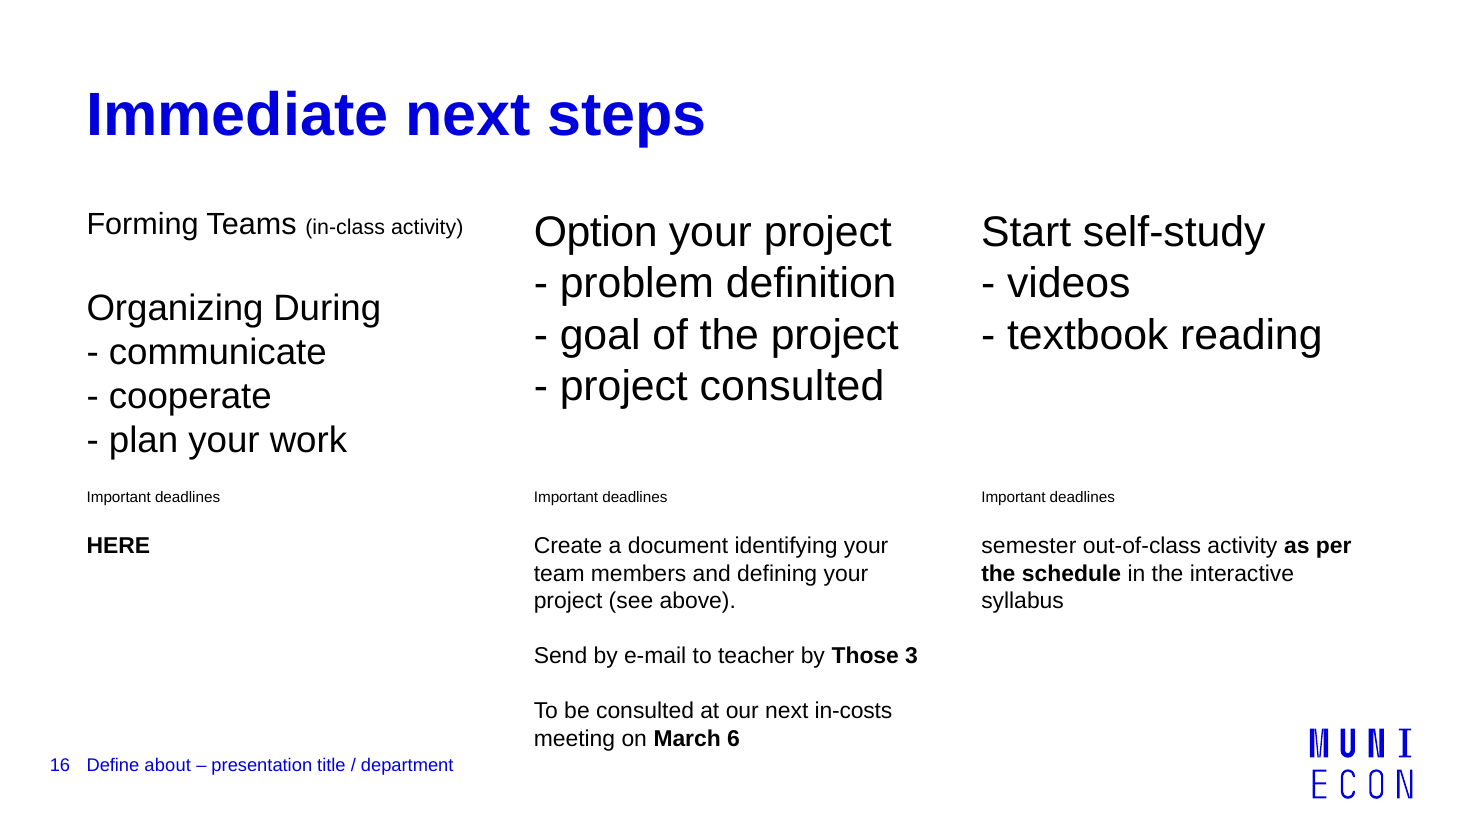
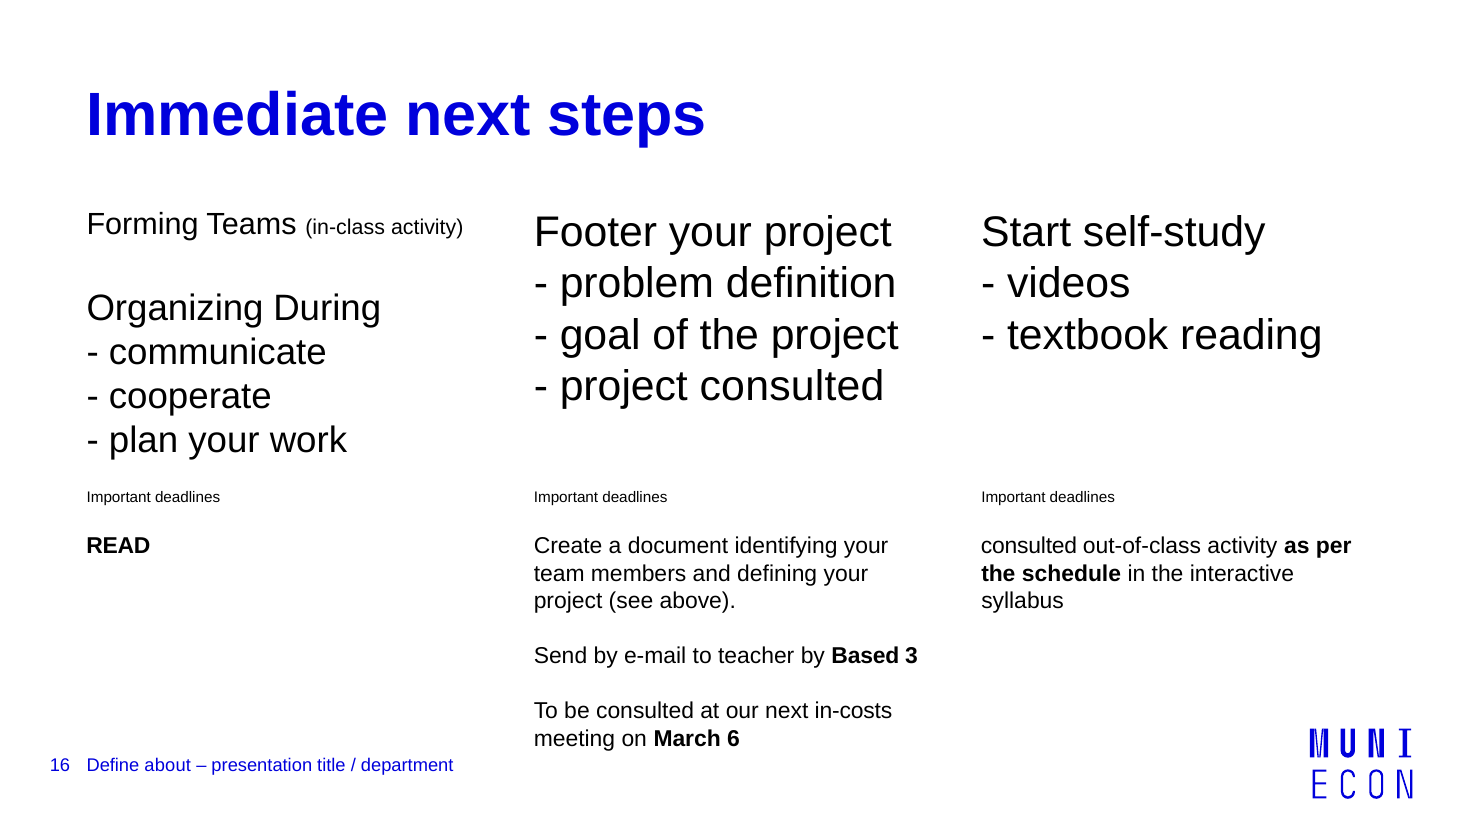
Option: Option -> Footer
HERE: HERE -> READ
semester at (1029, 546): semester -> consulted
Those: Those -> Based
